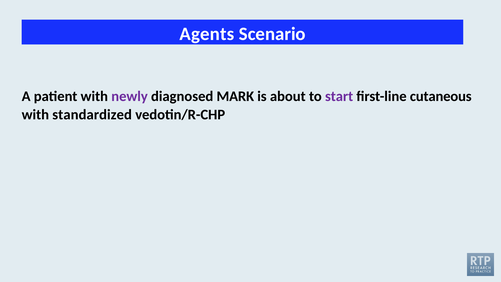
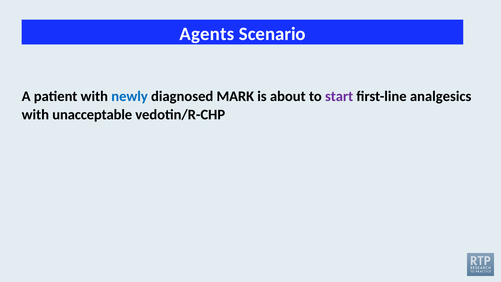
newly colour: purple -> blue
cutaneous: cutaneous -> analgesics
standardized: standardized -> unacceptable
